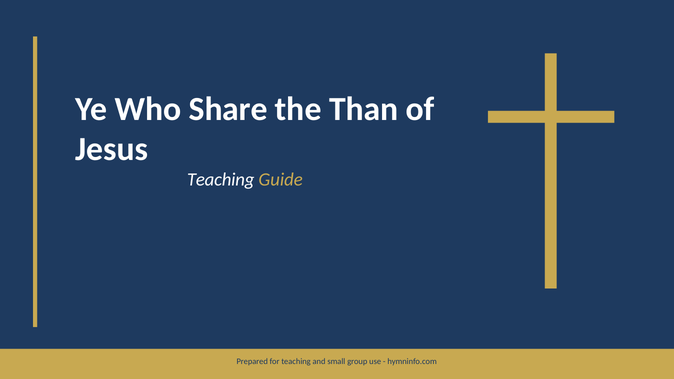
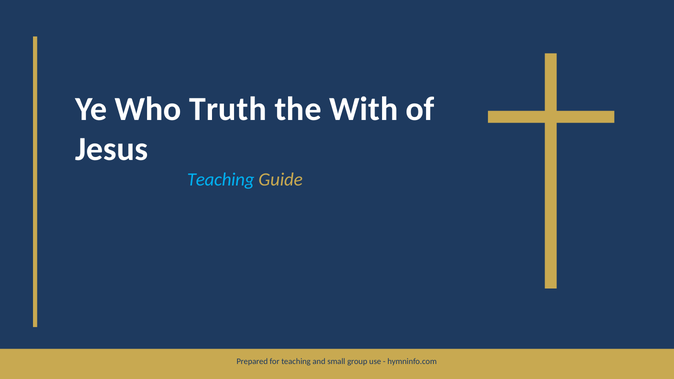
Share: Share -> Truth
Than: Than -> With
Teaching at (221, 180) colour: white -> light blue
